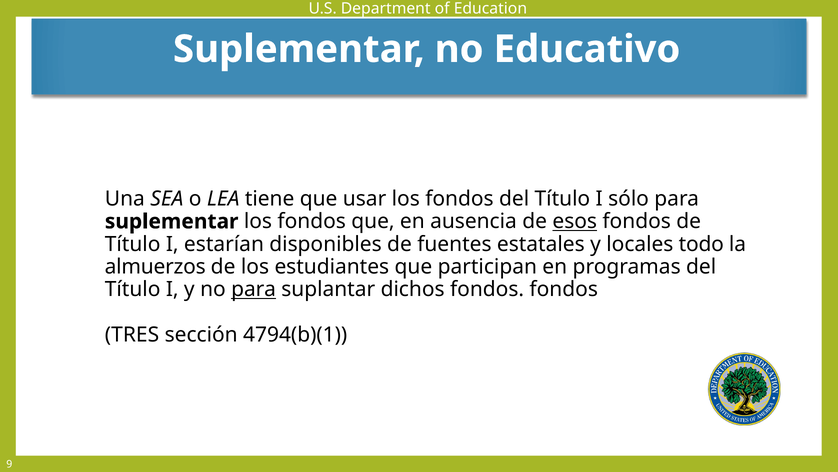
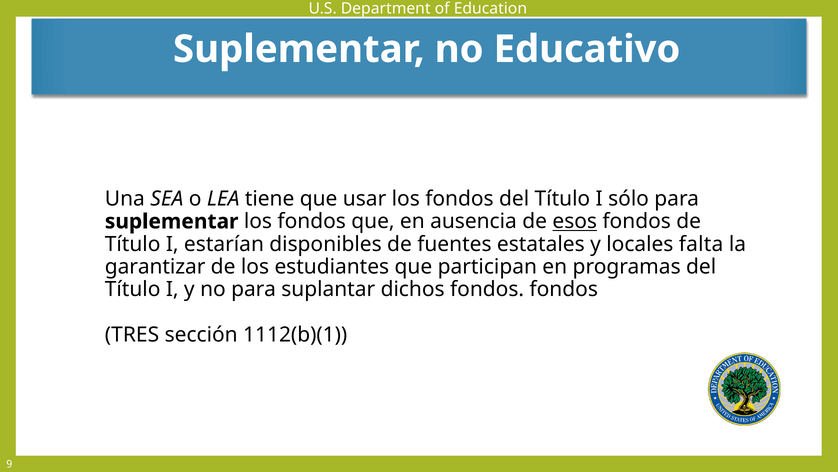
todo: todo -> falta
almuerzos: almuerzos -> garantizar
para at (254, 289) underline: present -> none
4794(b)(1: 4794(b)(1 -> 1112(b)(1
